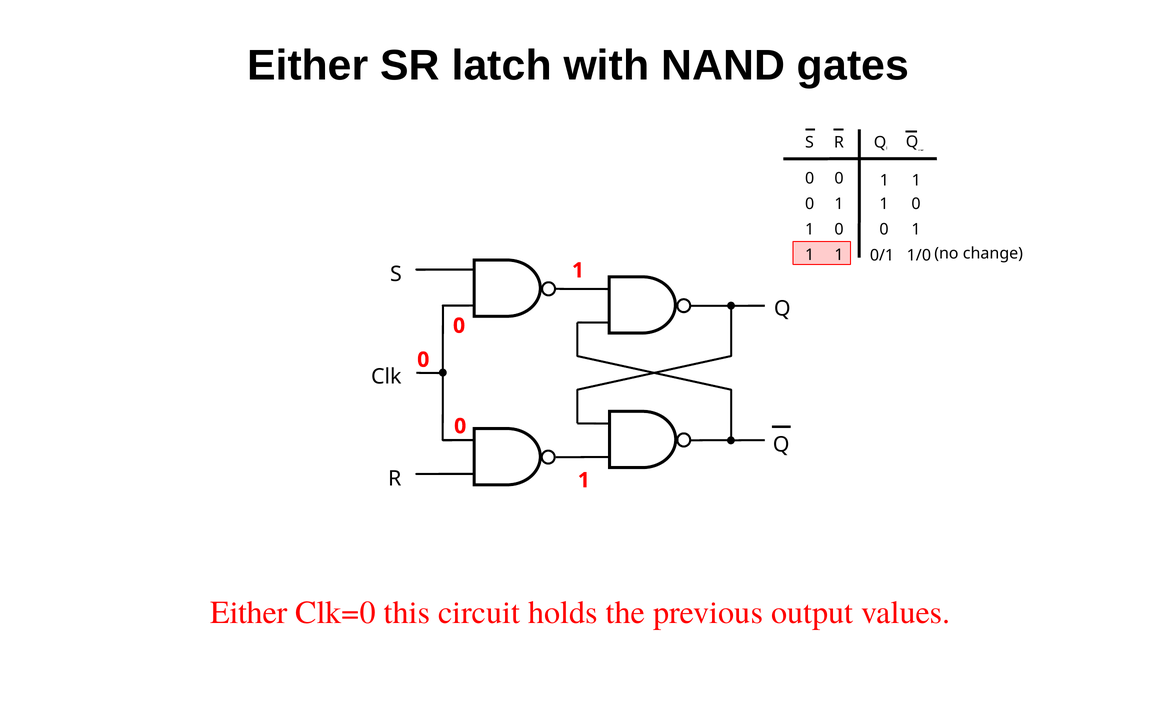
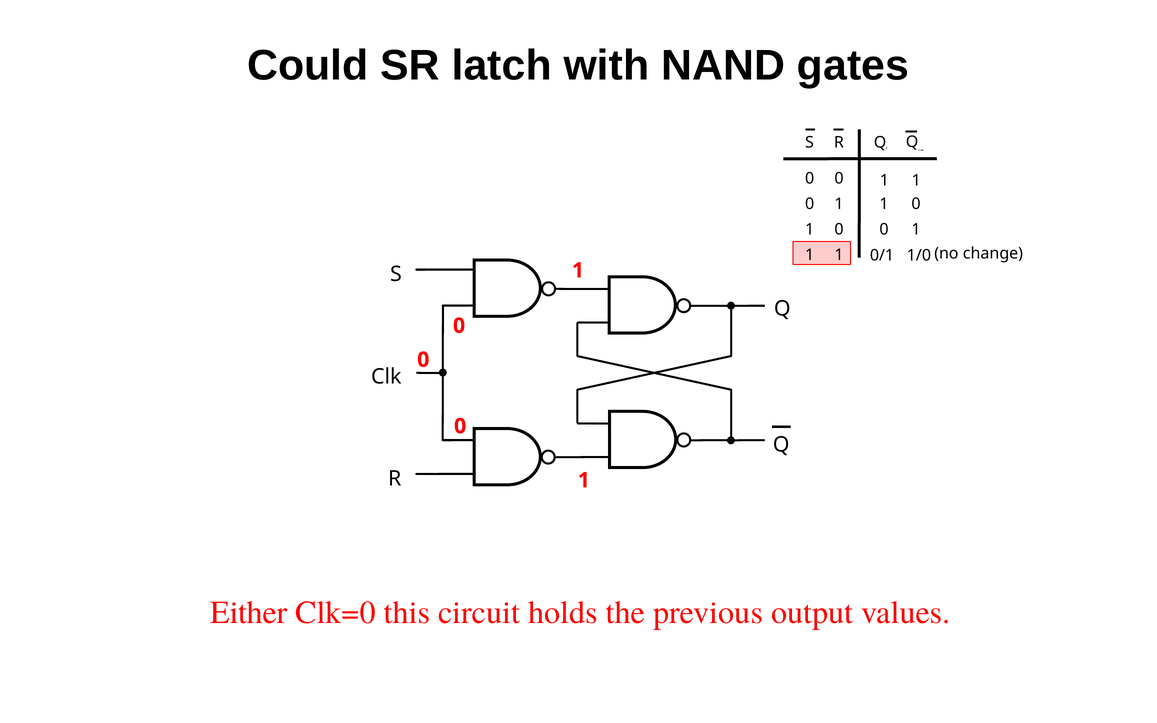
Either at (308, 66): Either -> Could
